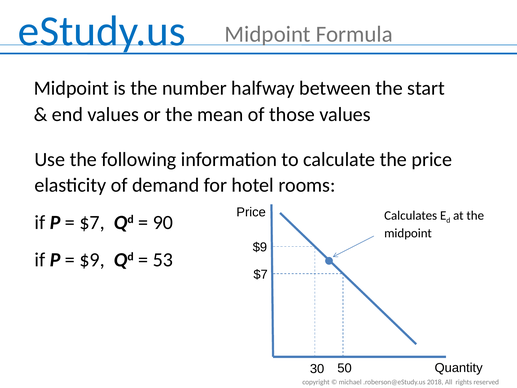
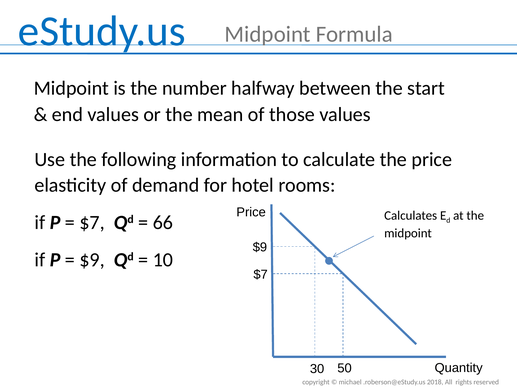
90: 90 -> 66
53: 53 -> 10
